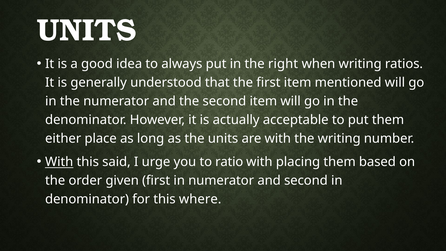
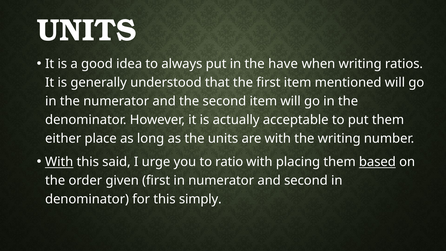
right: right -> have
based underline: none -> present
where: where -> simply
